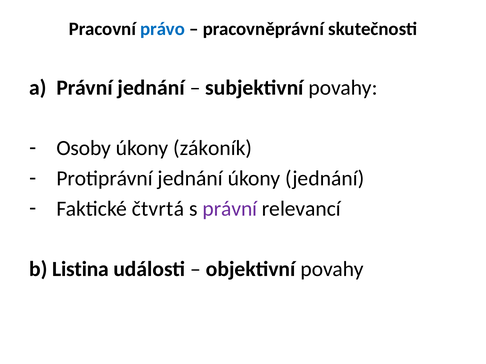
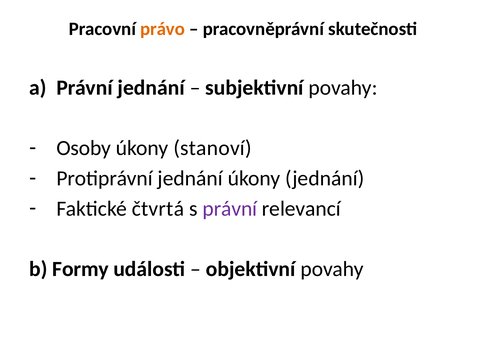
právo colour: blue -> orange
zákoník: zákoník -> stanoví
Listina: Listina -> Formy
